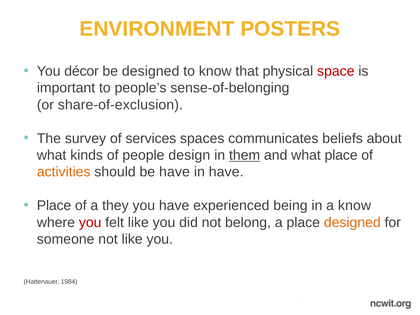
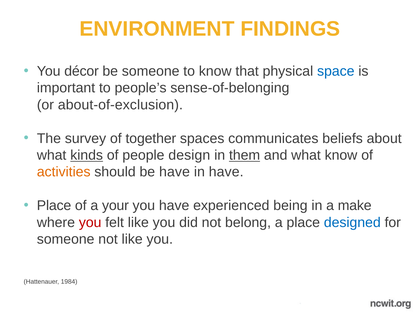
POSTERS: POSTERS -> FINDINGS
be designed: designed -> someone
space colour: red -> blue
share-of-exclusion: share-of-exclusion -> about-of-exclusion
services: services -> together
kinds underline: none -> present
what place: place -> know
they: they -> your
a know: know -> make
designed at (352, 222) colour: orange -> blue
